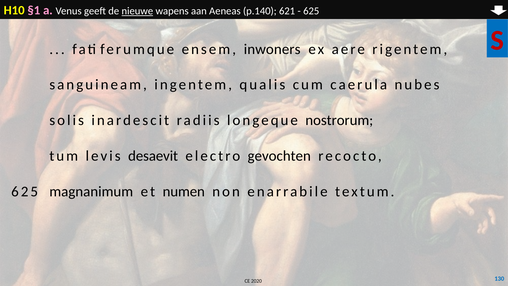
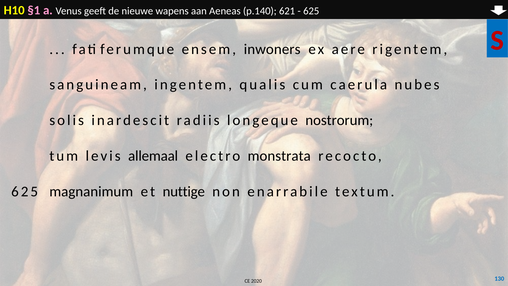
nieuwe underline: present -> none
desaevit: desaevit -> allemaal
gevochten: gevochten -> monstrata
numen: numen -> nuttige
